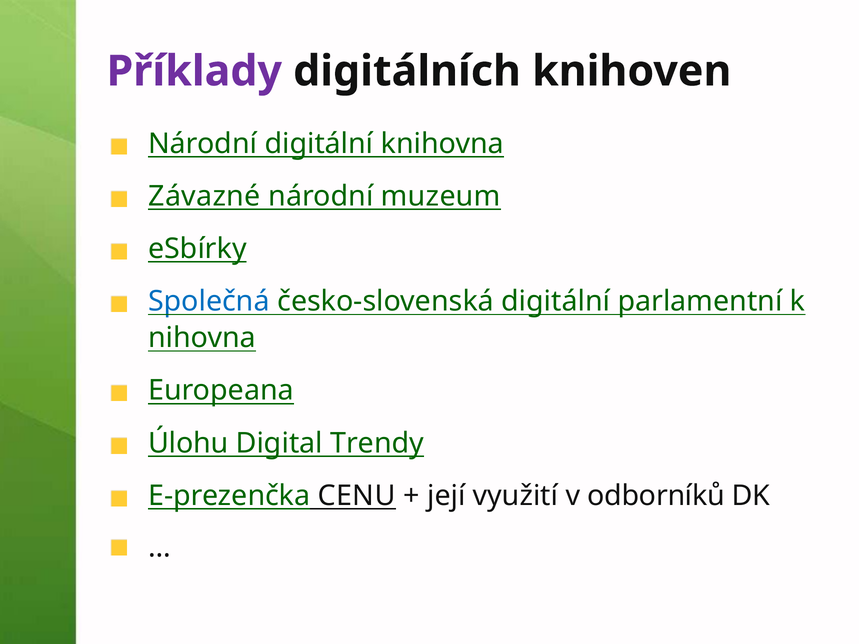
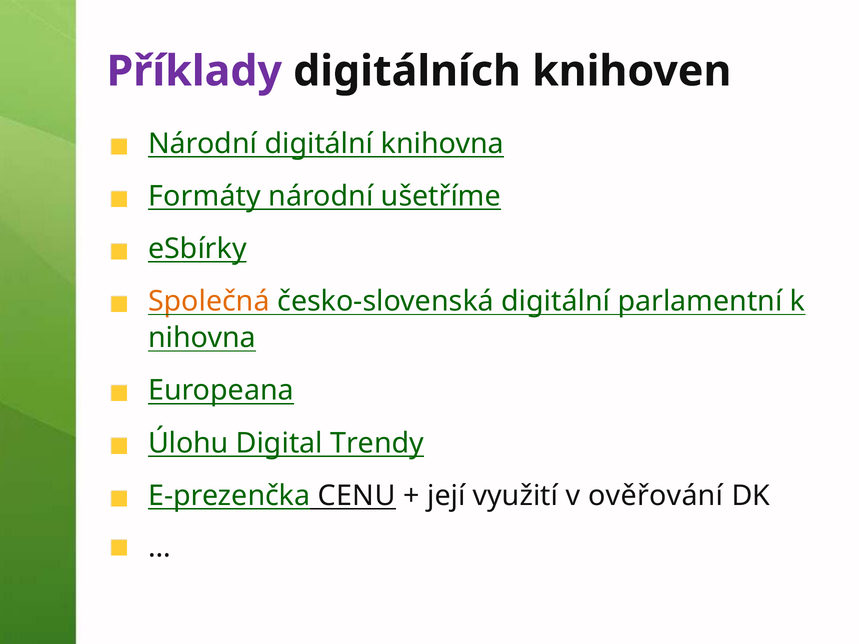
Závazné: Závazné -> Formáty
muzeum: muzeum -> ušetříme
Společná colour: blue -> orange
odborníků: odborníků -> ověřování
